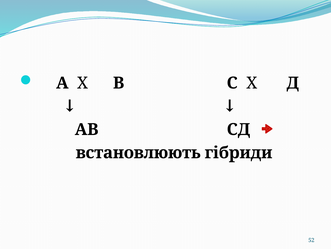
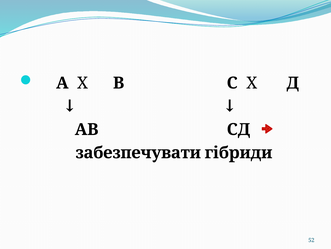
встановлюють: встановлюють -> забезпечувати
